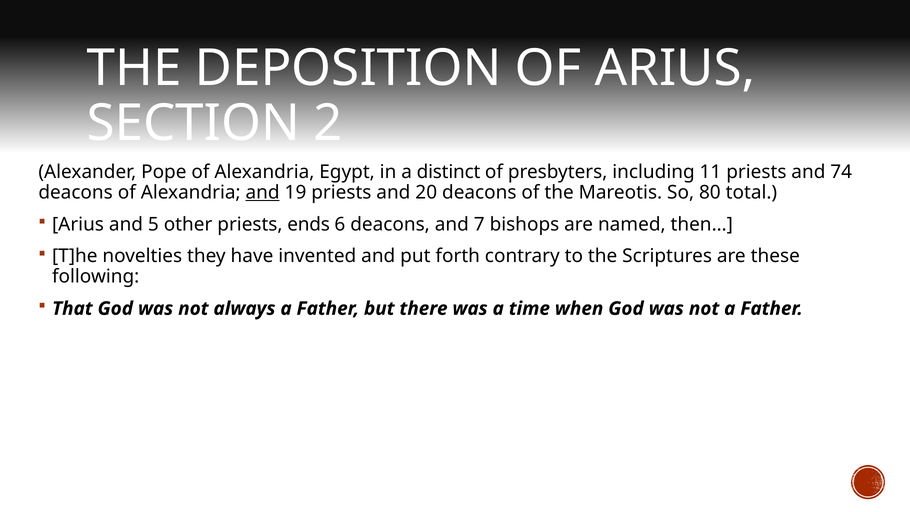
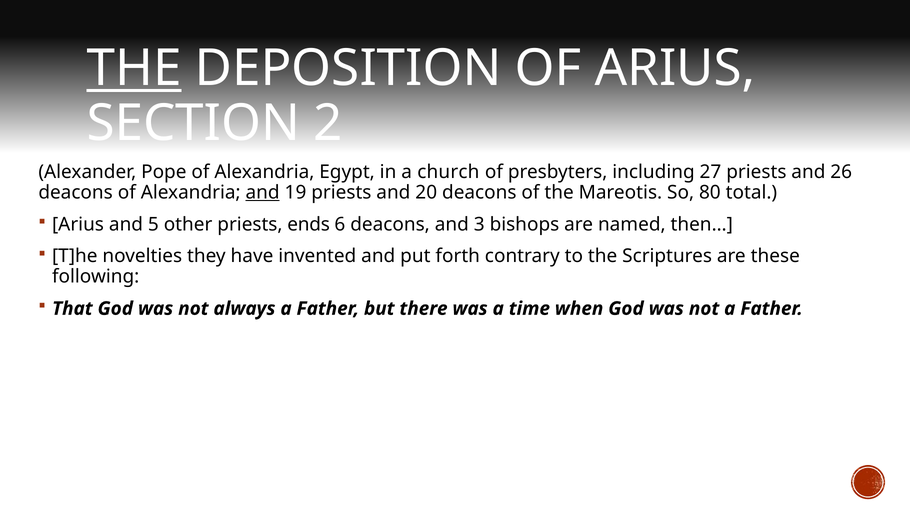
THE at (134, 68) underline: none -> present
distinct: distinct -> church
11: 11 -> 27
74: 74 -> 26
7: 7 -> 3
